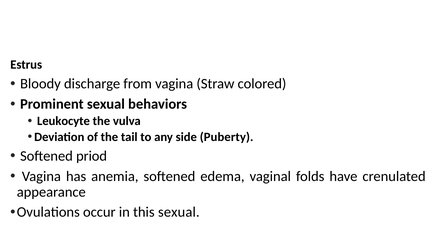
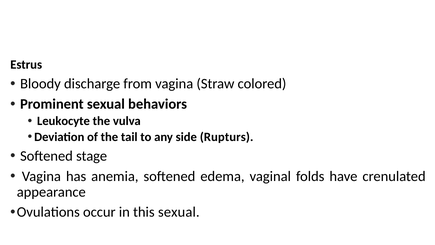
Puberty: Puberty -> Rupturs
priod: priod -> stage
